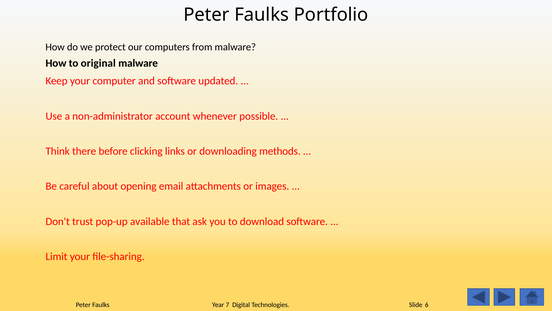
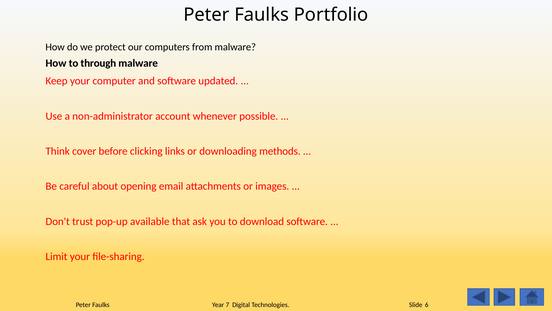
original: original -> through
there: there -> cover
